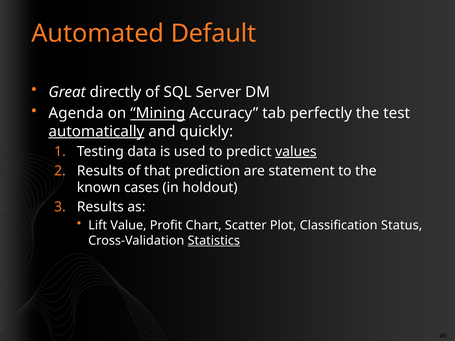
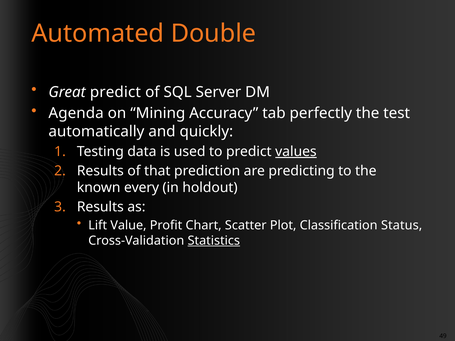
Default: Default -> Double
Great directly: directly -> predict
Mining underline: present -> none
automatically underline: present -> none
statement: statement -> predicting
cases: cases -> every
